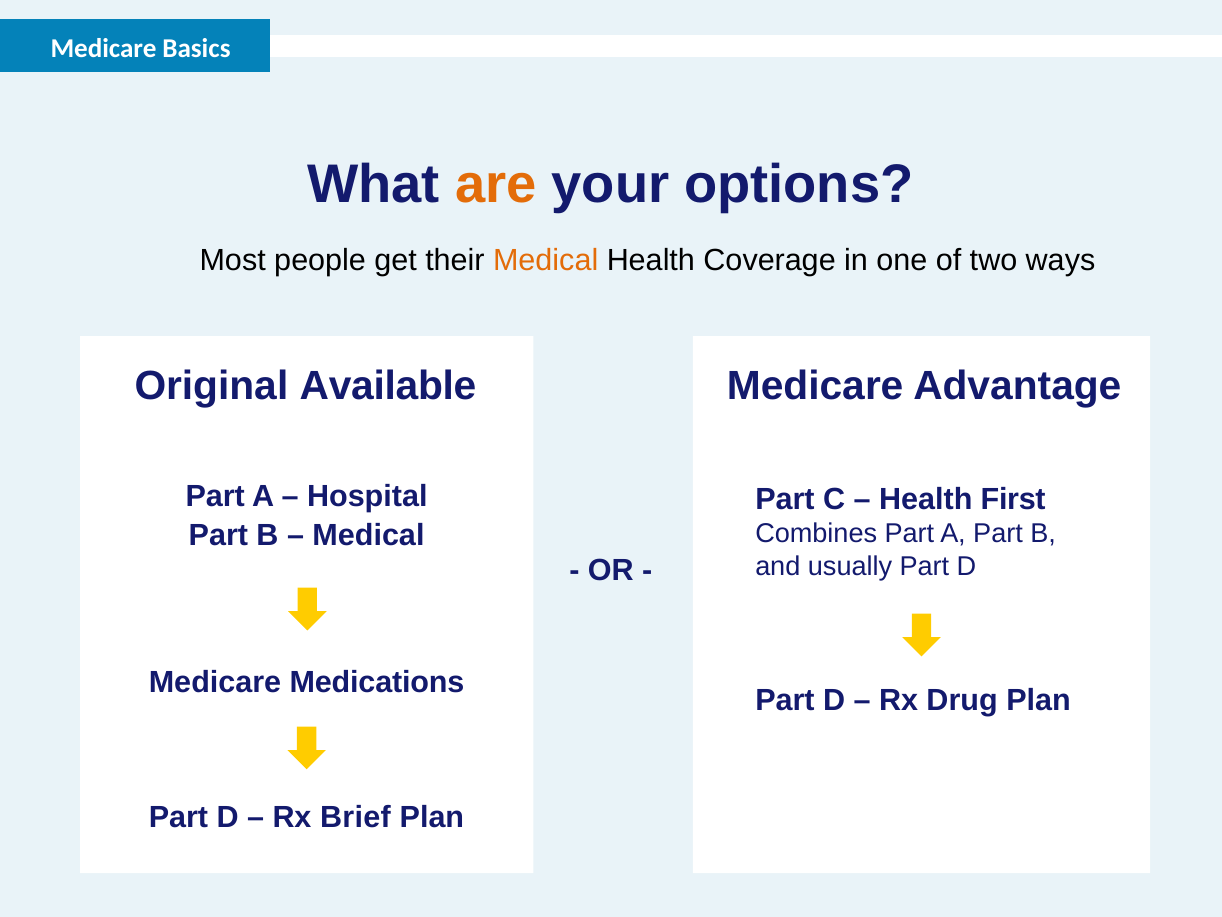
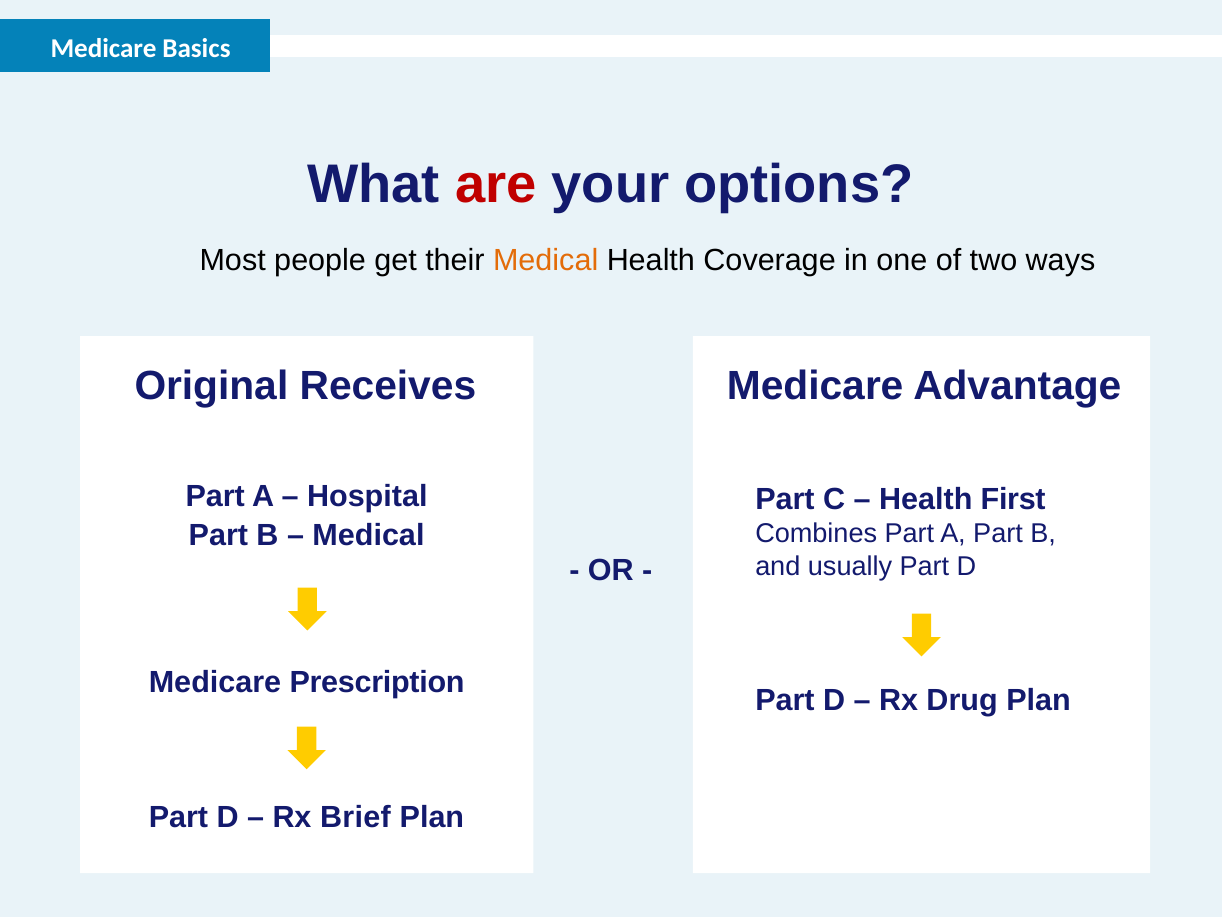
are colour: orange -> red
Available: Available -> Receives
Medications: Medications -> Prescription
